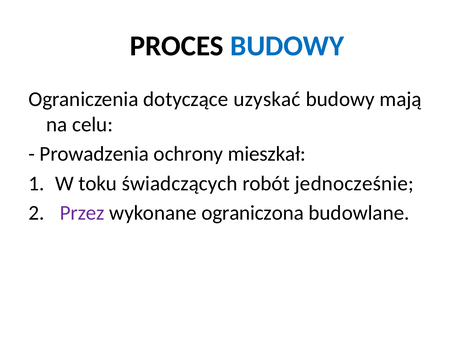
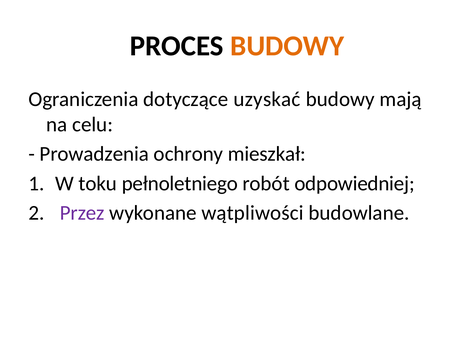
BUDOWY at (287, 46) colour: blue -> orange
świadczących: świadczących -> pełnoletniego
jednocześnie: jednocześnie -> odpowiedniej
ograniczona: ograniczona -> wątpliwości
